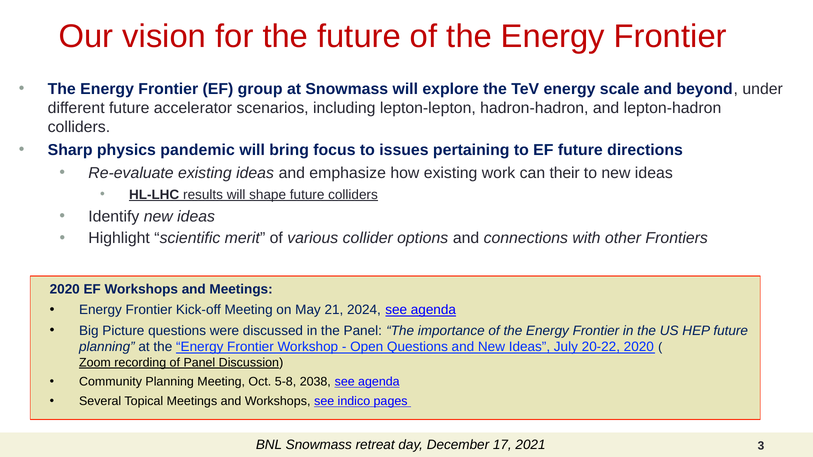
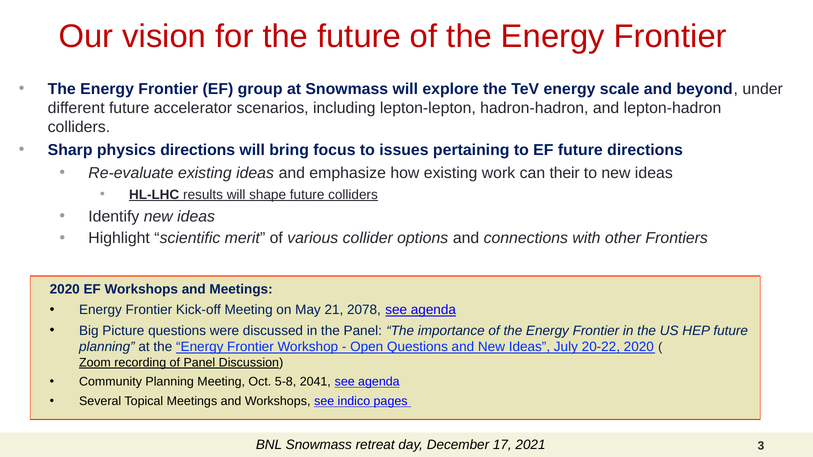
physics pandemic: pandemic -> directions
2024: 2024 -> 2078
2038: 2038 -> 2041
